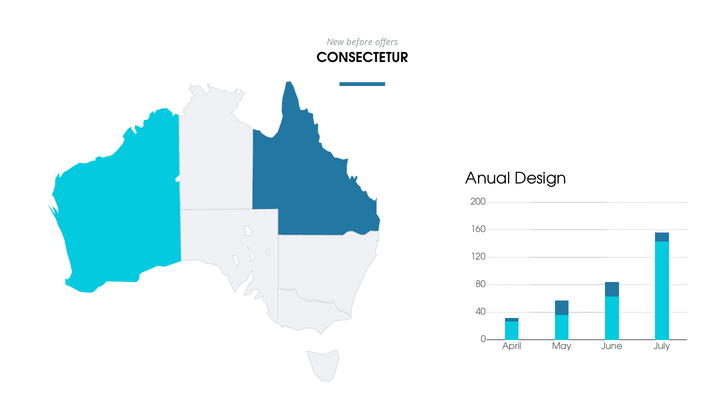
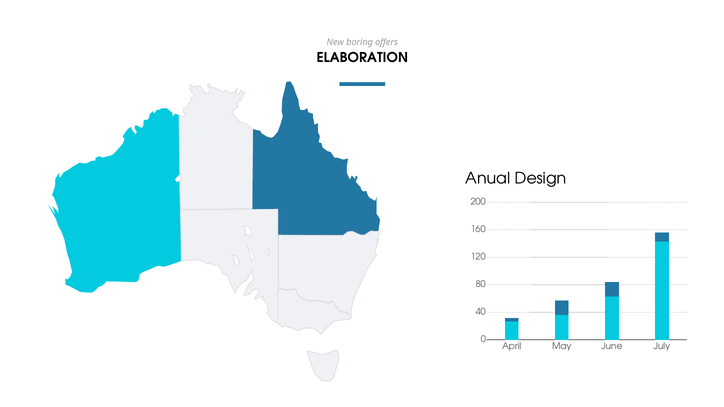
before: before -> boring
CONSECTETUR: CONSECTETUR -> ELABORATION
